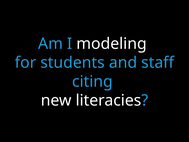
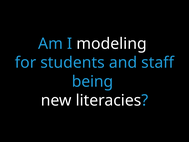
citing: citing -> being
